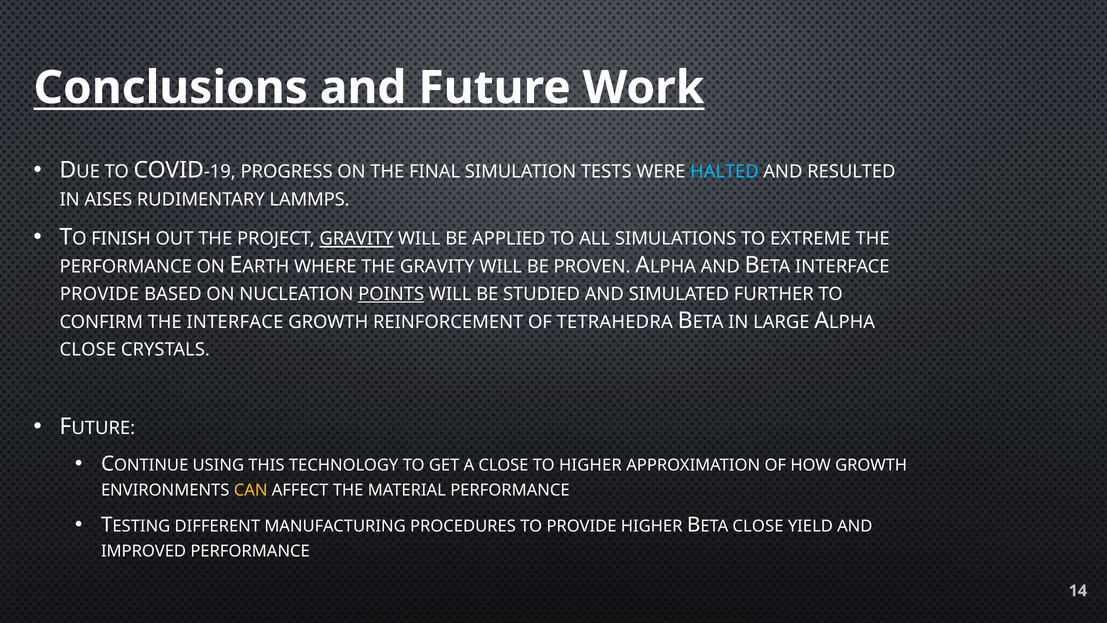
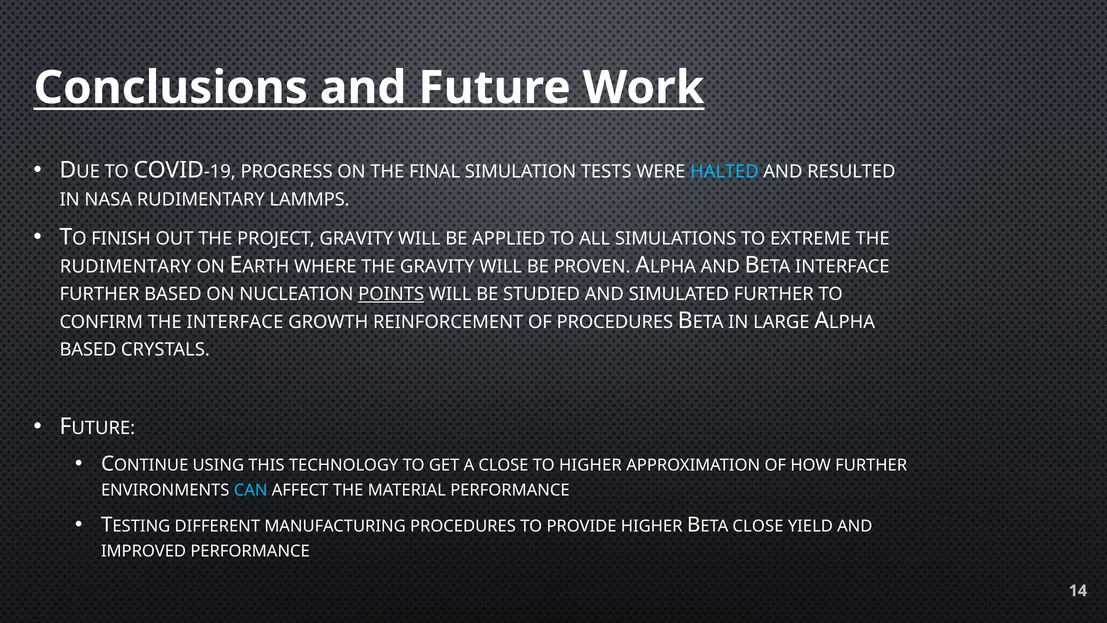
AISES: AISES -> NASA
GRAVITY at (356, 239) underline: present -> none
PERFORMANCE at (126, 266): PERFORMANCE -> RUDIMENTARY
PROVIDE at (99, 294): PROVIDE -> FURTHER
OF TETRAHEDRA: TETRAHEDRA -> PROCEDURES
CLOSE at (88, 350): CLOSE -> BASED
HOW GROWTH: GROWTH -> FURTHER
CAN colour: yellow -> light blue
